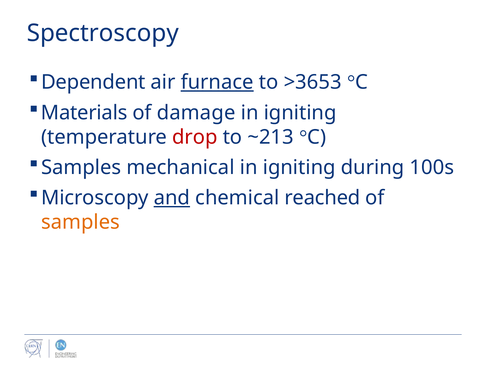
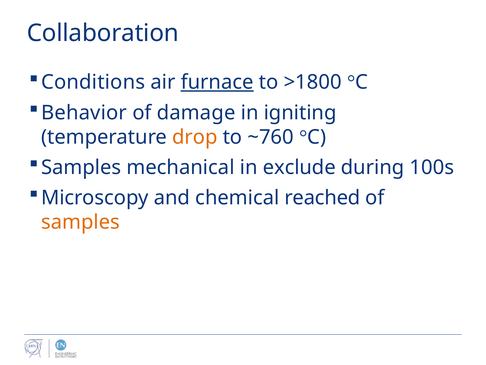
Spectroscopy: Spectroscopy -> Collaboration
Dependent: Dependent -> Conditions
>3653: >3653 -> >1800
Materials: Materials -> Behavior
drop colour: red -> orange
~213: ~213 -> ~760
igniting at (299, 167): igniting -> exclude
and underline: present -> none
